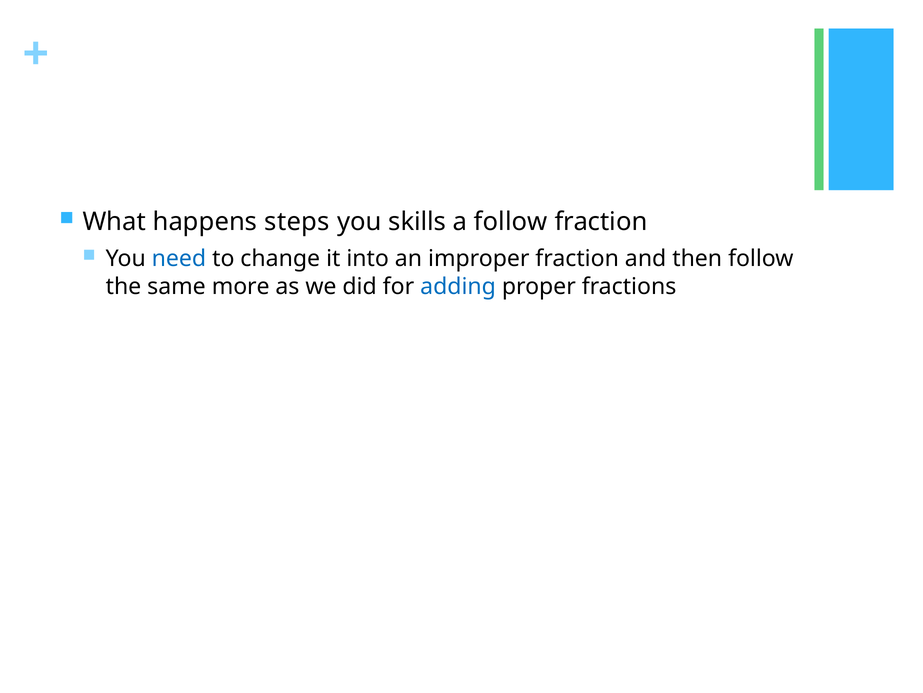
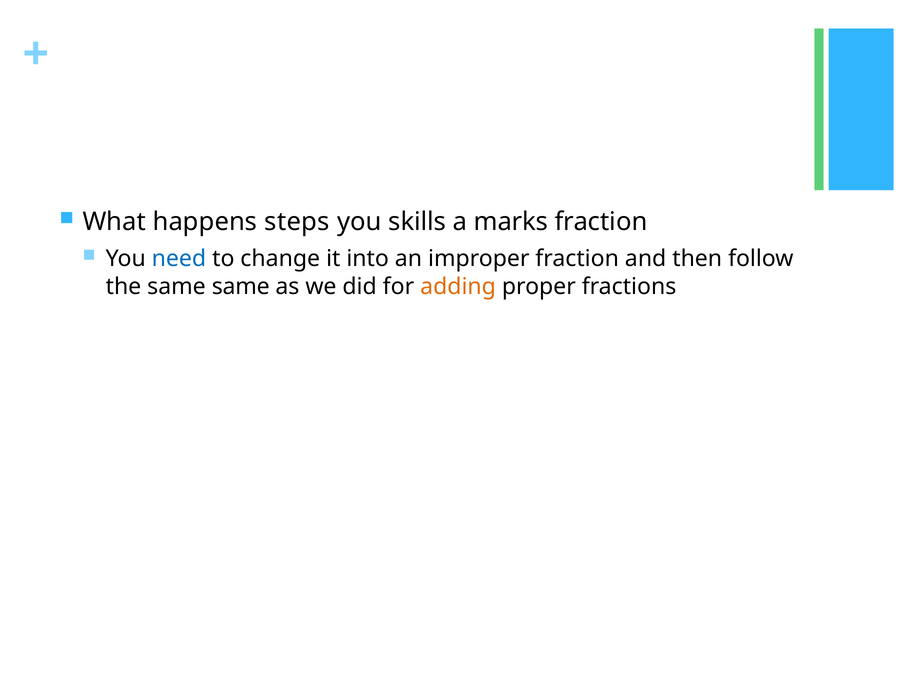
a follow: follow -> marks
same more: more -> same
adding colour: blue -> orange
